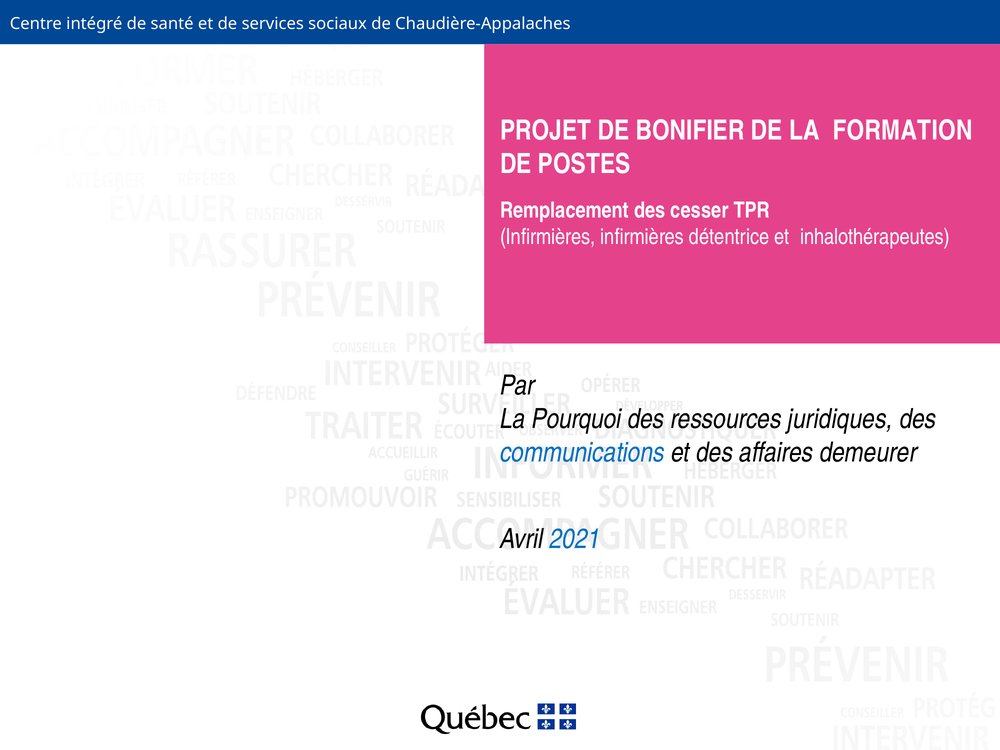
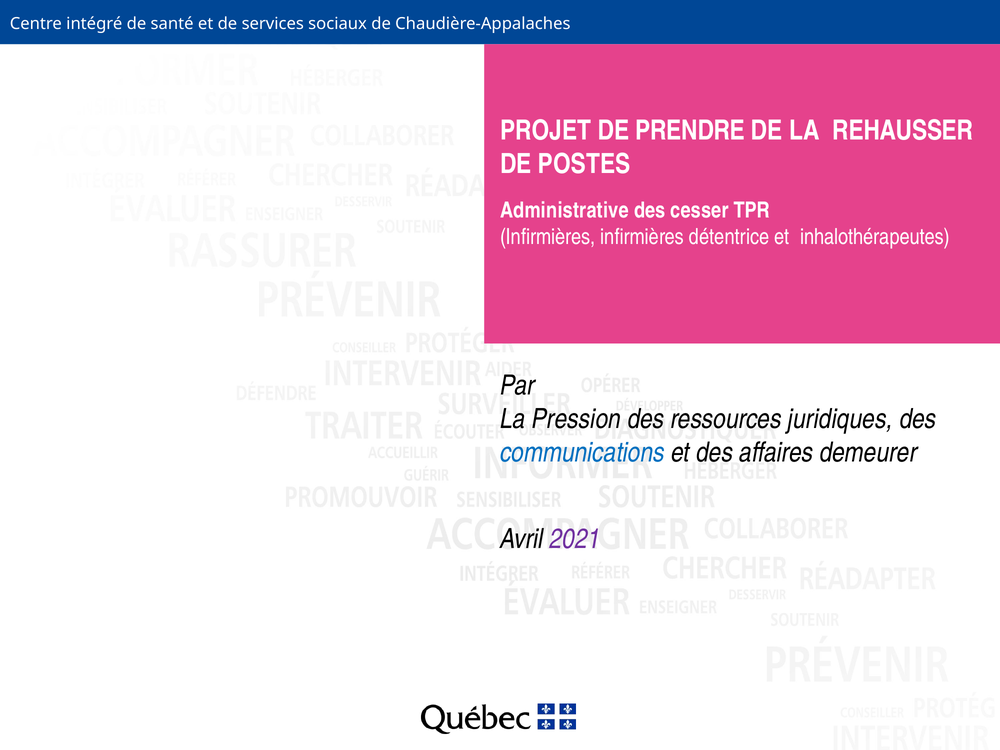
BONIFIER: BONIFIER -> PRENDRE
FORMATION: FORMATION -> REHAUSSER
Remplacement: Remplacement -> Administrative
Pourquoi: Pourquoi -> Pression
2021 colour: blue -> purple
